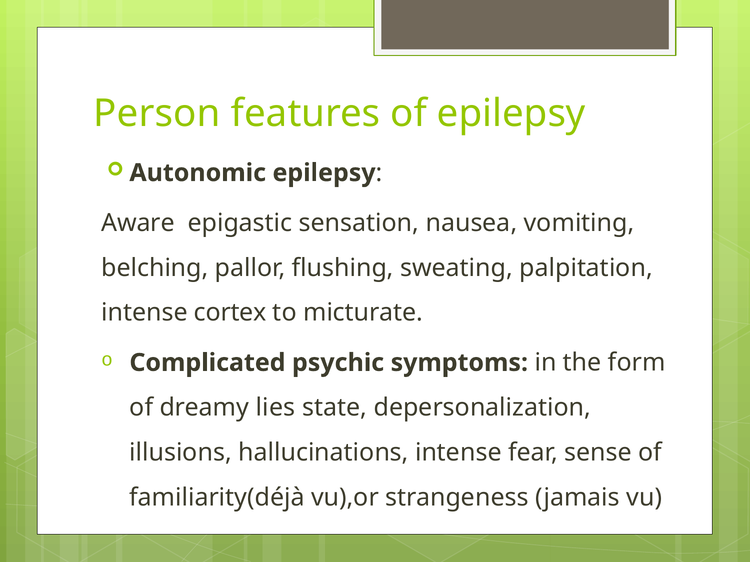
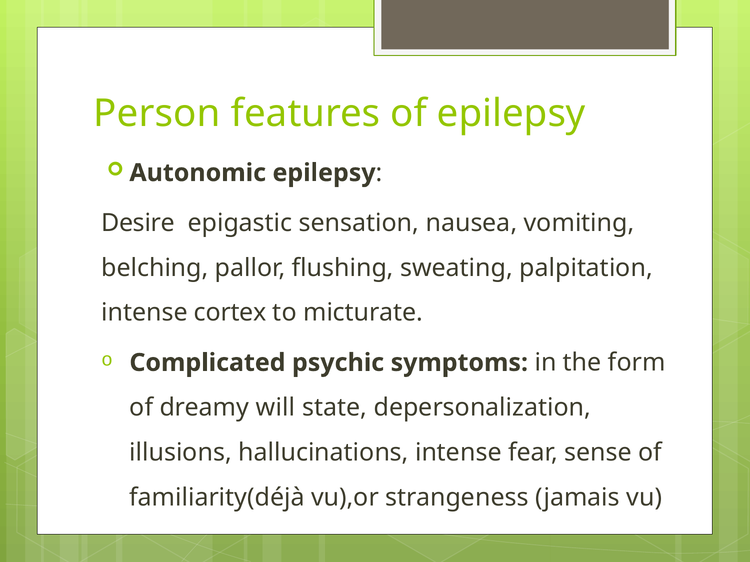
Aware: Aware -> Desire
lies: lies -> will
